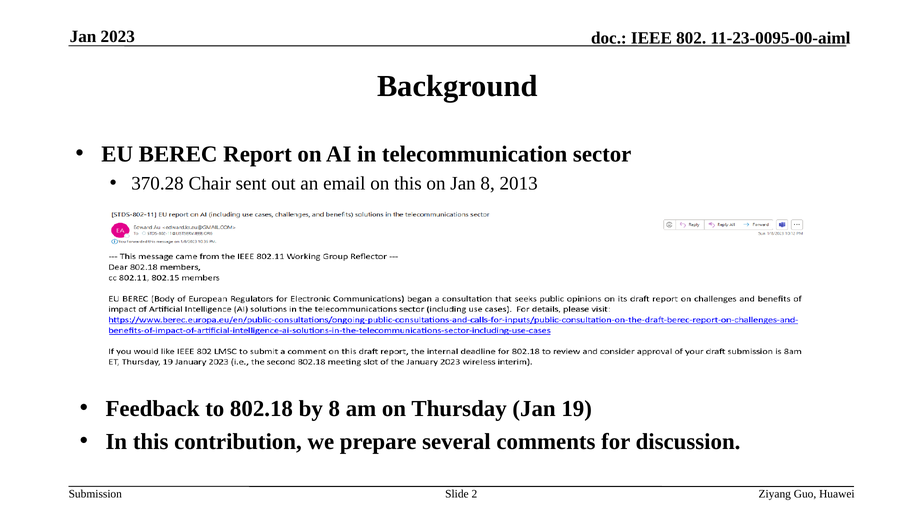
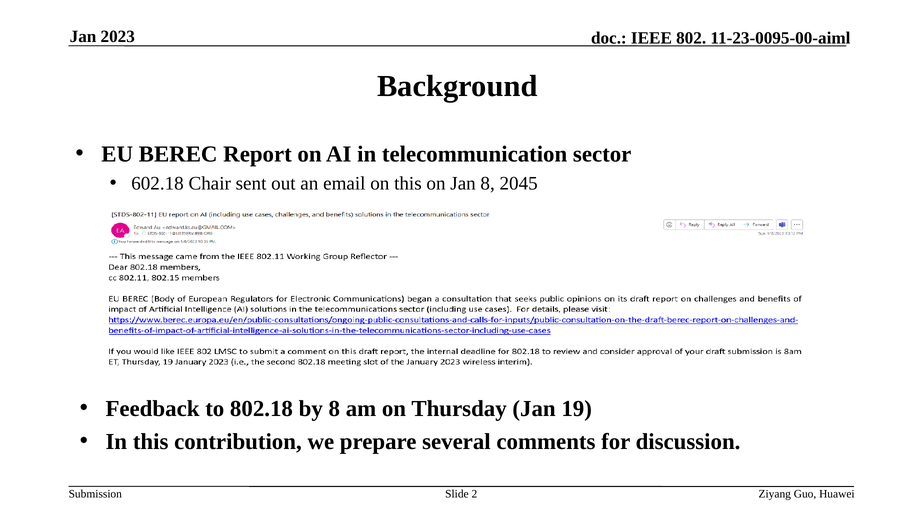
370.28: 370.28 -> 602.18
2013: 2013 -> 2045
